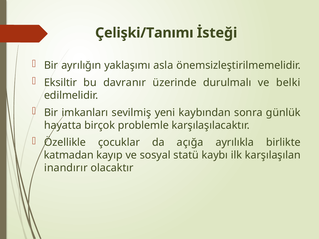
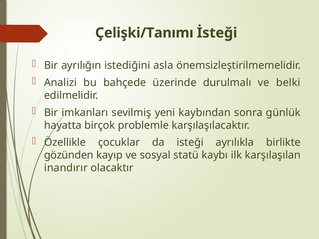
yaklaşımı: yaklaşımı -> istediğini
Eksiltir: Eksiltir -> Analizi
davranır: davranır -> bahçede
açığa: açığa -> isteği
katmadan: katmadan -> gözünden
